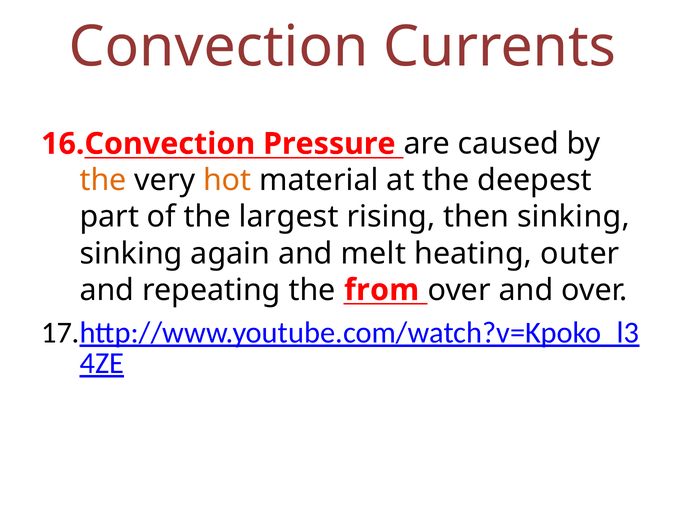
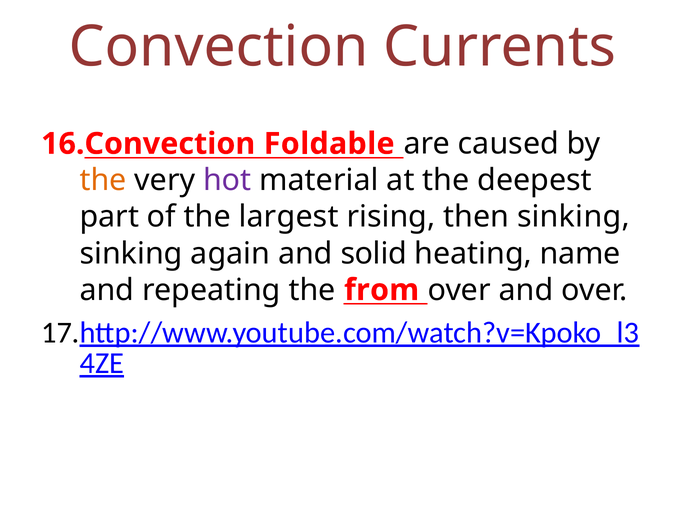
Pressure: Pressure -> Foldable
hot colour: orange -> purple
melt: melt -> solid
outer: outer -> name
